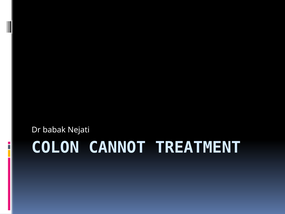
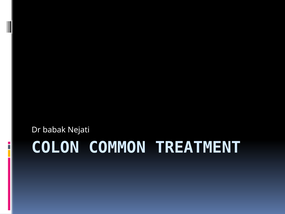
CANNOT: CANNOT -> COMMON
